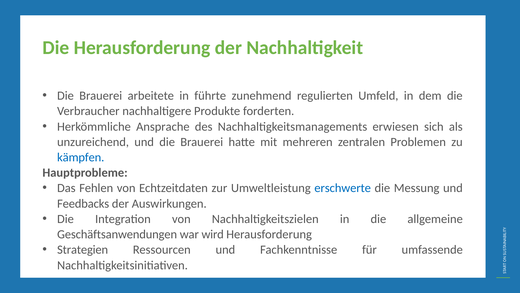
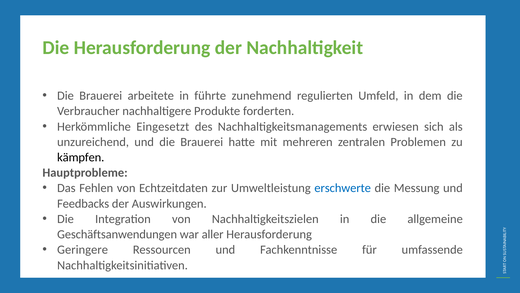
Ansprache: Ansprache -> Eingesetzt
kämpfen colour: blue -> black
wird: wird -> aller
Strategien: Strategien -> Geringere
